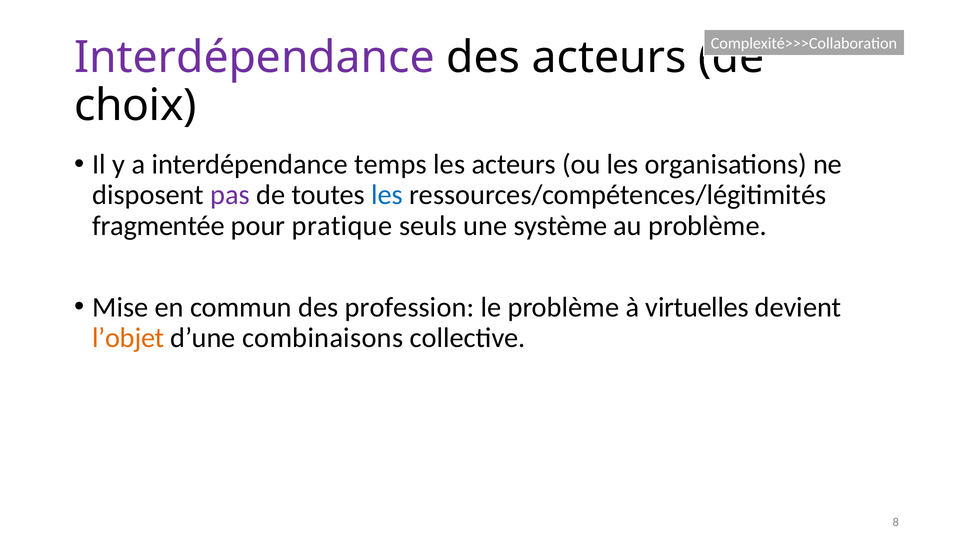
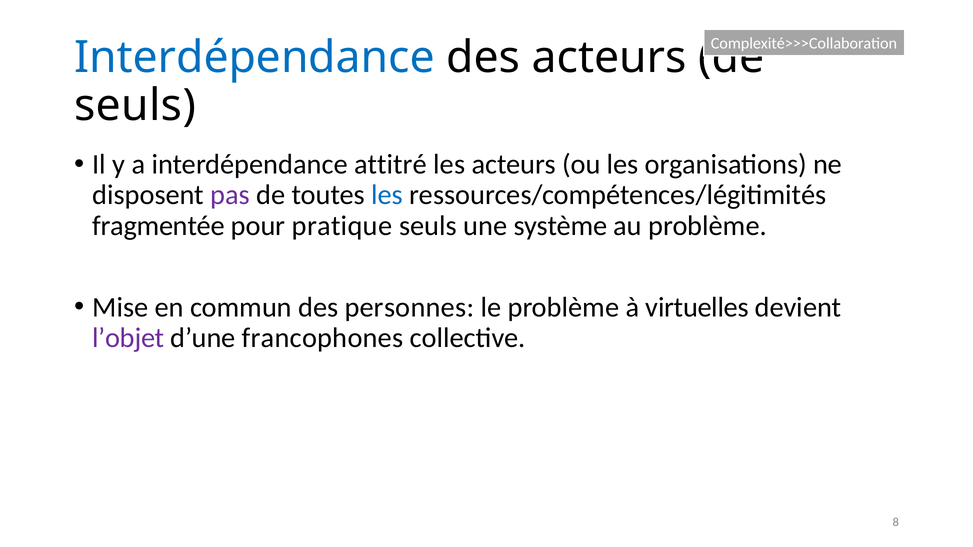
Interdépendance at (254, 58) colour: purple -> blue
choix at (135, 106): choix -> seuls
temps: temps -> attitré
profession: profession -> personnes
l’objet colour: orange -> purple
combinaisons: combinaisons -> francophones
